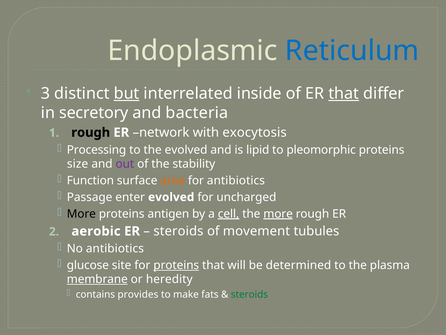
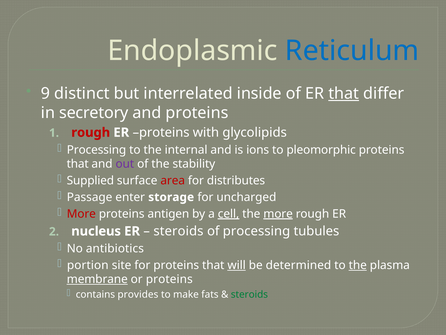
3: 3 -> 9
but underline: present -> none
and bacteria: bacteria -> proteins
rough at (91, 132) colour: black -> red
ER network: network -> proteins
exocytosis: exocytosis -> glycolipids
the evolved: evolved -> internal
lipid: lipid -> ions
size at (78, 164): size -> that
Function: Function -> Supplied
area colour: orange -> red
for antibiotics: antibiotics -> distributes
enter evolved: evolved -> storage
More at (81, 213) colour: black -> red
aerobic: aerobic -> nucleus
of movement: movement -> processing
glucose: glucose -> portion
proteins at (176, 265) underline: present -> none
will underline: none -> present
the at (358, 265) underline: none -> present
or heredity: heredity -> proteins
